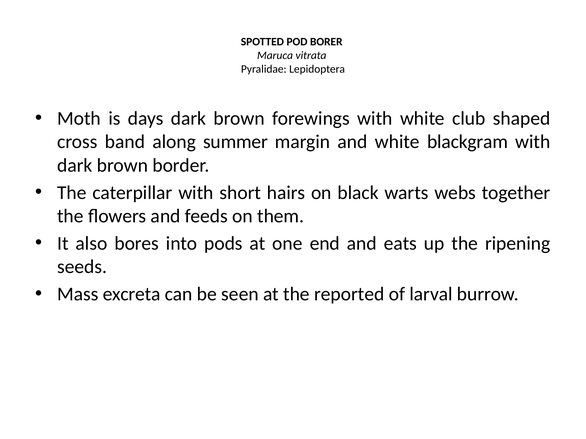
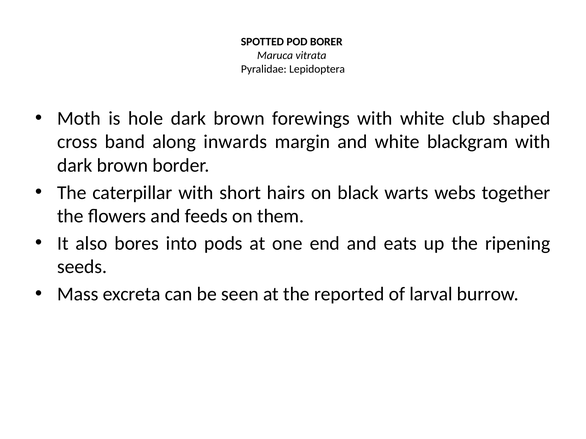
days: days -> hole
summer: summer -> inwards
